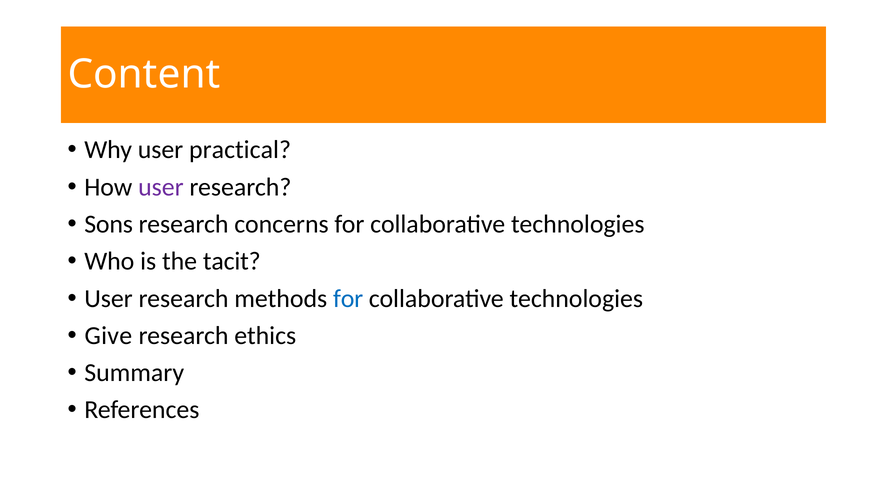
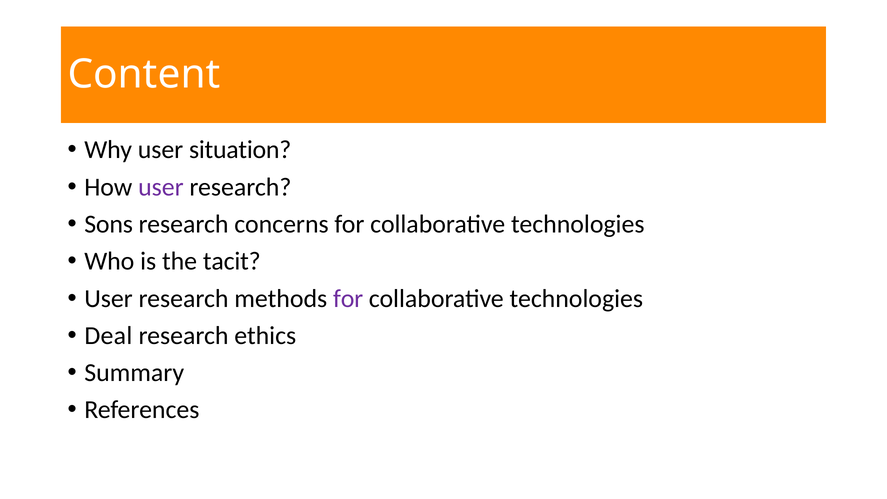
practical: practical -> situation
for at (348, 298) colour: blue -> purple
Give: Give -> Deal
